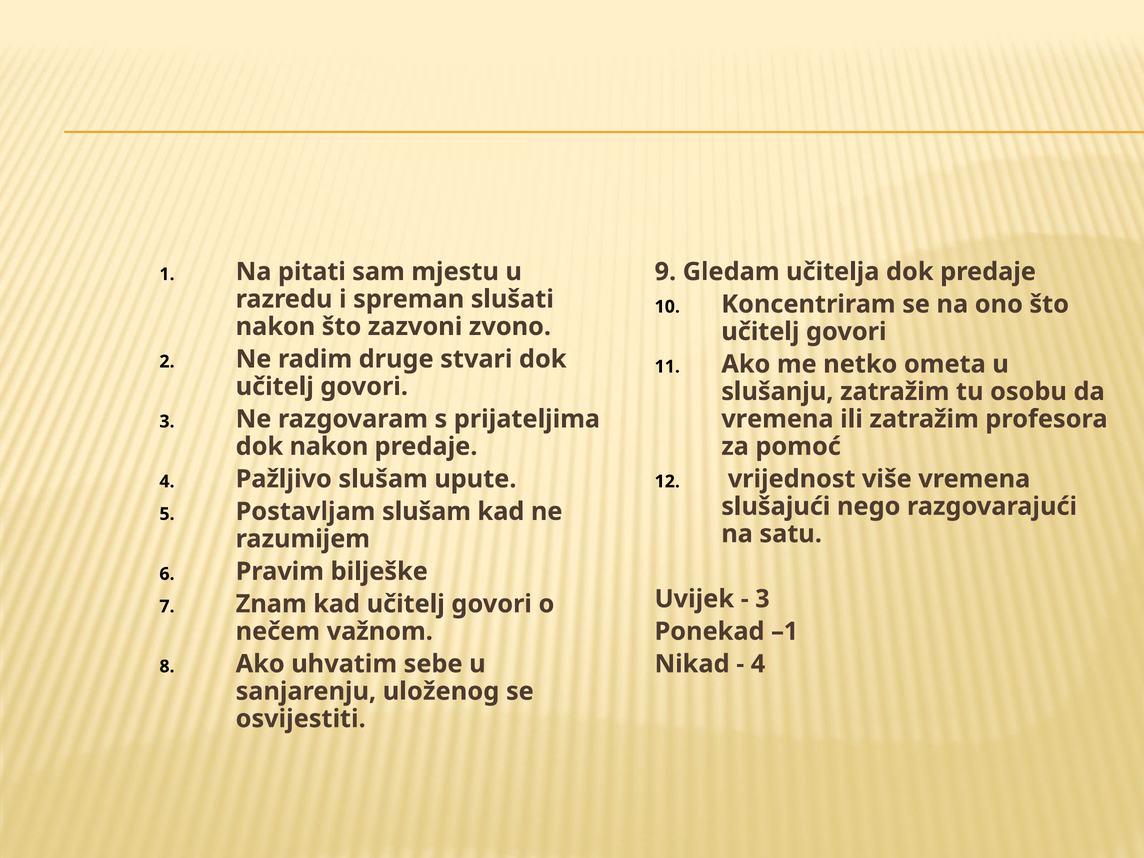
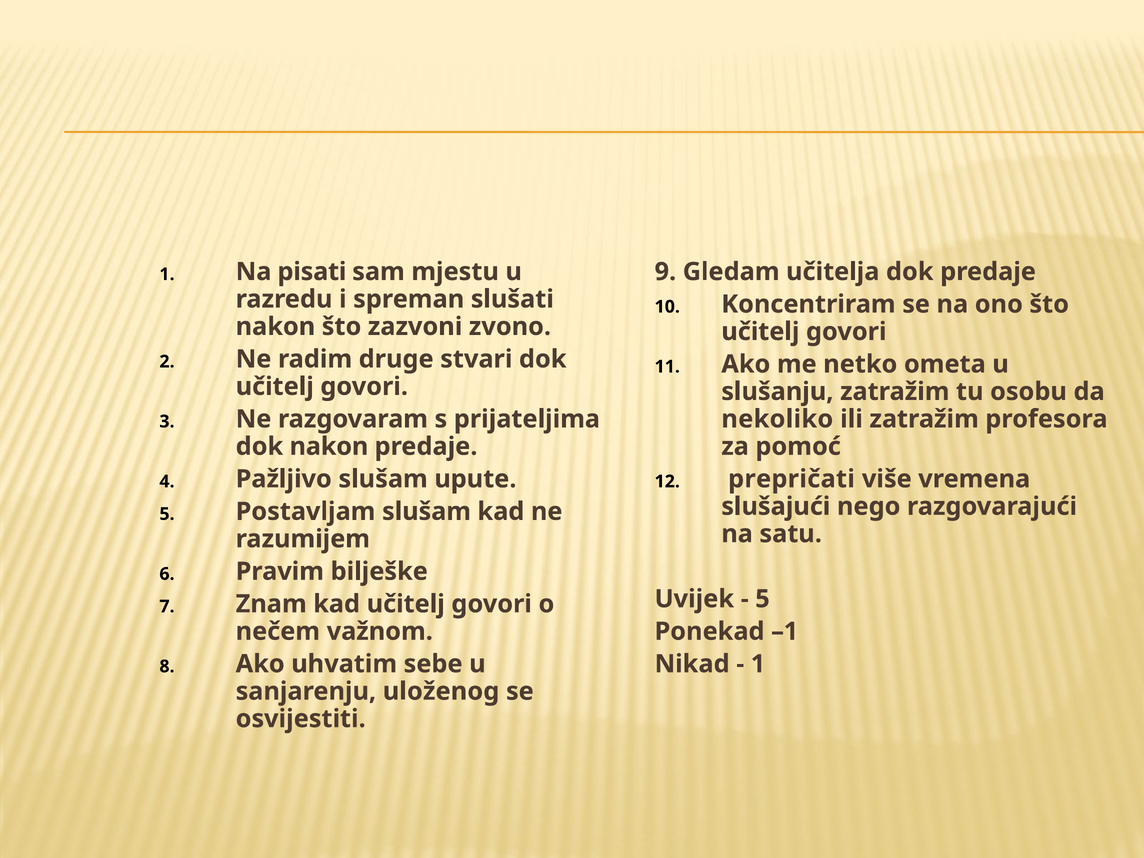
pitati: pitati -> pisati
vremena at (777, 419): vremena -> nekoliko
vrijednost: vrijednost -> prepričati
3 at (762, 599): 3 -> 5
4 at (758, 664): 4 -> 1
